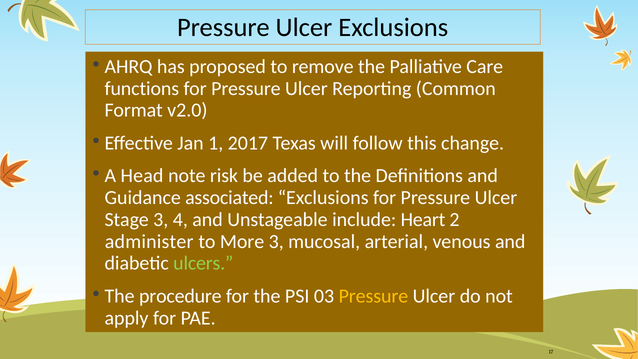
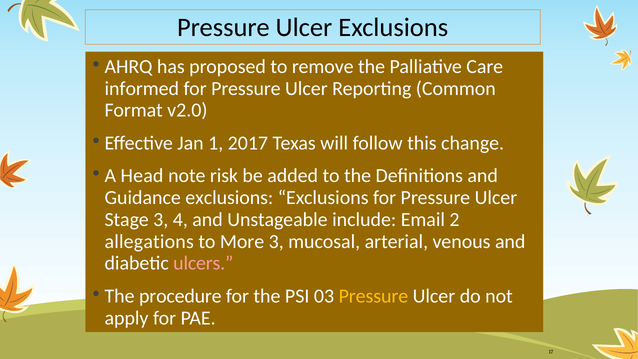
functions: functions -> informed
Guidance associated: associated -> exclusions
Heart: Heart -> Email
administer: administer -> allegations
ulcers colour: light green -> pink
